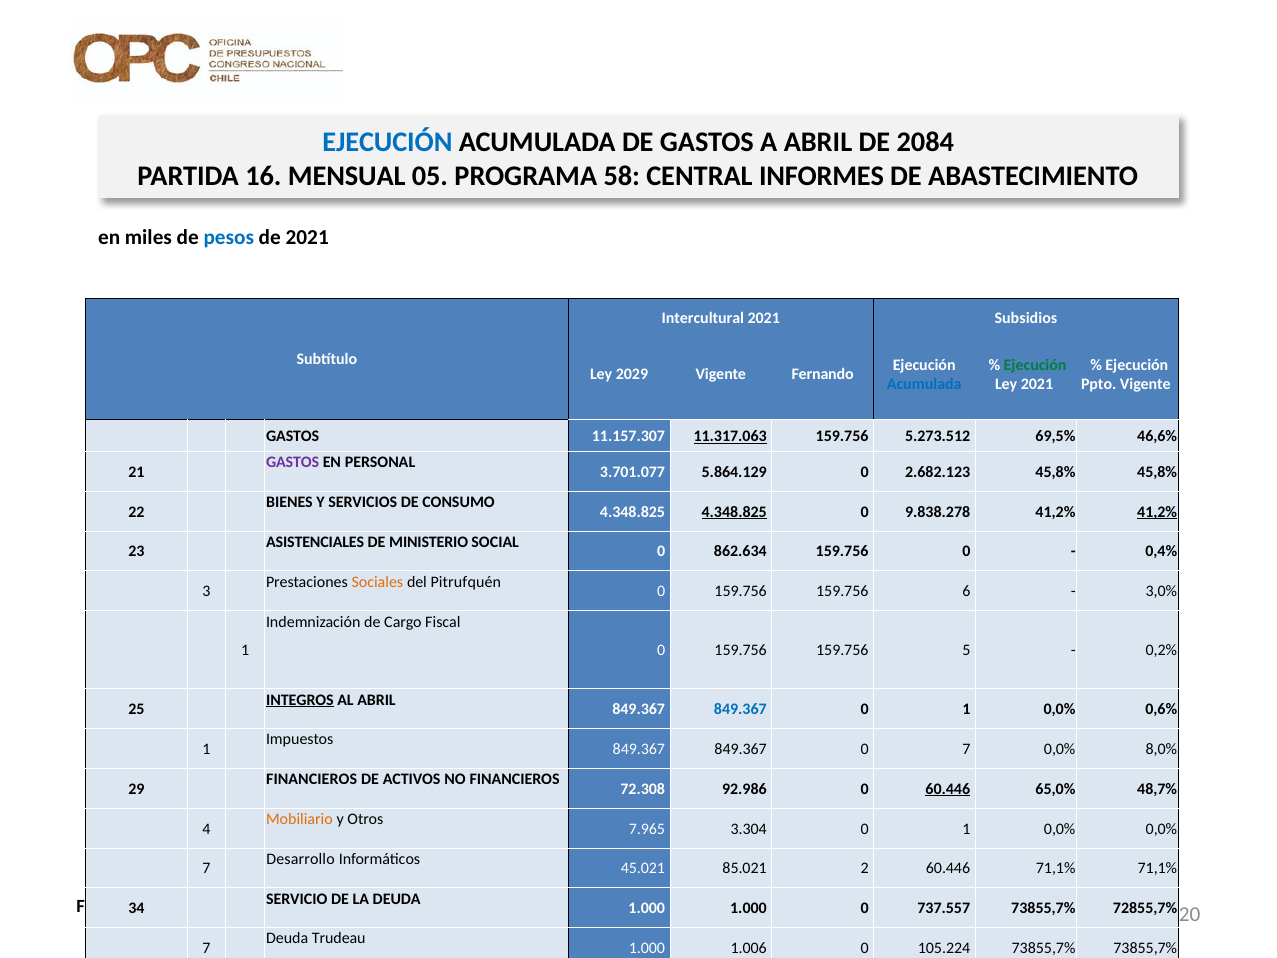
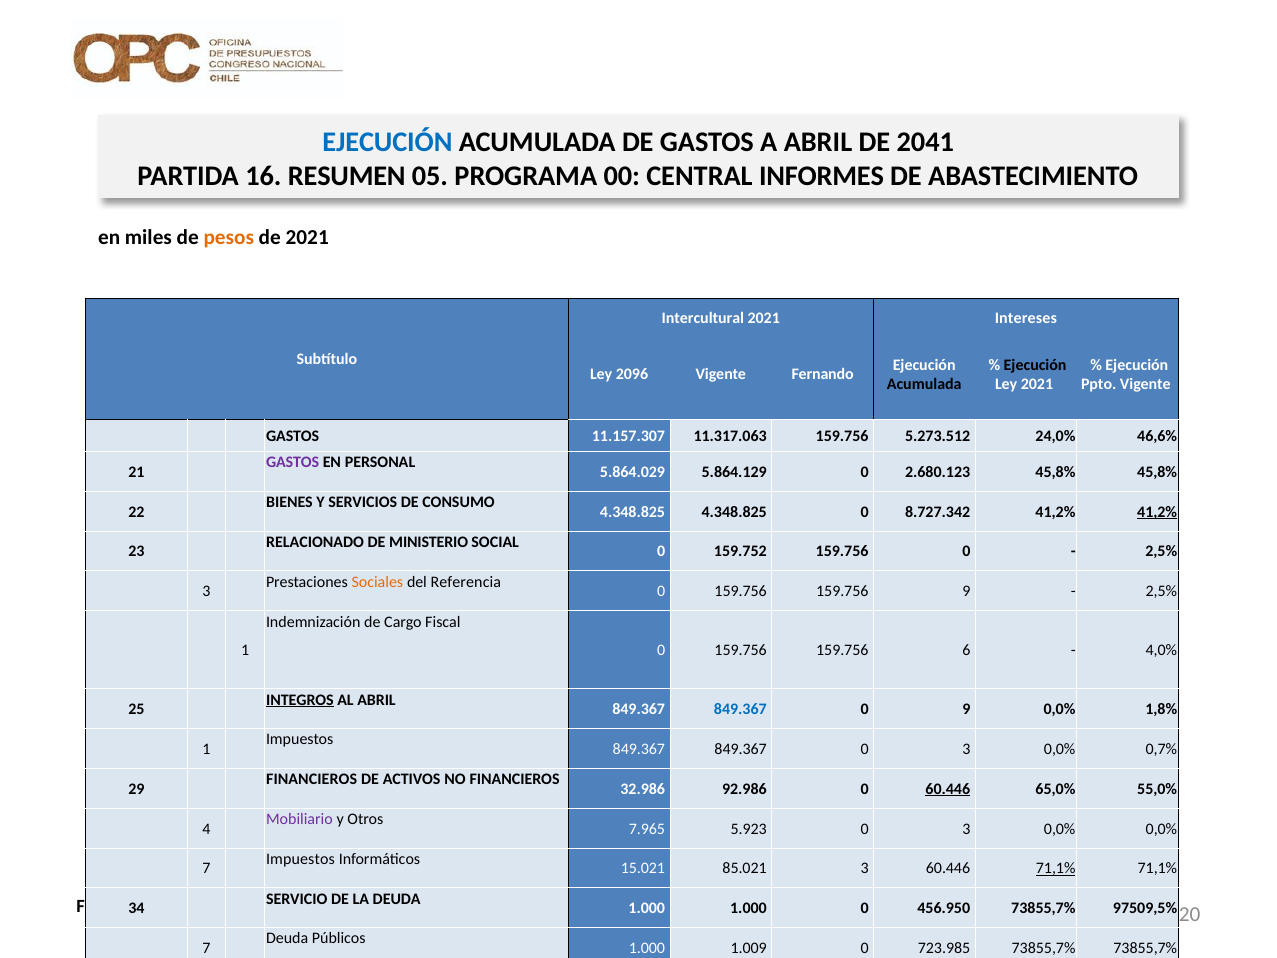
2084: 2084 -> 2041
16 MENSUAL: MENSUAL -> RESUMEN
58: 58 -> 00
pesos colour: blue -> orange
Subsidios: Subsidios -> Intereses
Ejecución at (1035, 365) colour: green -> black
2029: 2029 -> 2096
Acumulada at (924, 384) colour: blue -> black
11.317.063 underline: present -> none
69,5%: 69,5% -> 24,0%
3.701.077: 3.701.077 -> 5.864.029
2.682.123: 2.682.123 -> 2.680.123
4.348.825 at (734, 512) underline: present -> none
9.838.278: 9.838.278 -> 8.727.342
ASISTENCIALES: ASISTENCIALES -> RELACIONADO
862.634: 862.634 -> 159.752
0,4% at (1161, 552): 0,4% -> 2,5%
Pitrufquén: Pitrufquén -> Referencia
159.756 6: 6 -> 9
3,0% at (1161, 591): 3,0% -> 2,5%
5: 5 -> 6
0,2%: 0,2% -> 4,0%
1 at (966, 709): 1 -> 9
0,6%: 0,6% -> 1,8%
849.367 0 7: 7 -> 3
8,0%: 8,0% -> 0,7%
72.308: 72.308 -> 32.986
48,7%: 48,7% -> 55,0%
Mobiliario colour: orange -> purple
3.304: 3.304 -> 5.923
1 at (966, 829): 1 -> 3
Desarrollo at (300, 859): Desarrollo -> Impuestos
45.021: 45.021 -> 15.021
85.021 2: 2 -> 3
71,1% at (1056, 868) underline: none -> present
737.557: 737.557 -> 456.950
72855,7%: 72855,7% -> 97509,5%
Trudeau: Trudeau -> Públicos
1.006: 1.006 -> 1.009
105.224: 105.224 -> 723.985
